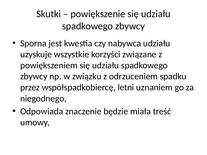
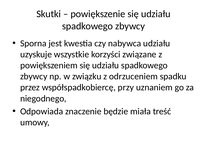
letni: letni -> przy
